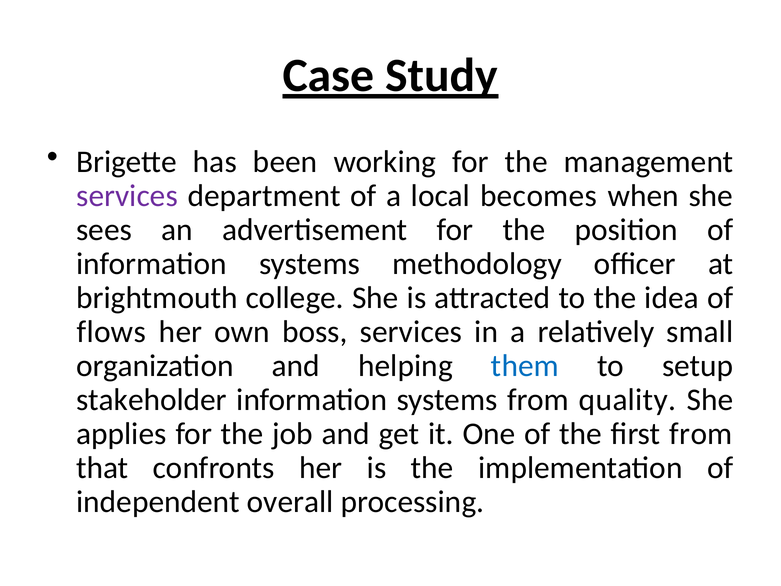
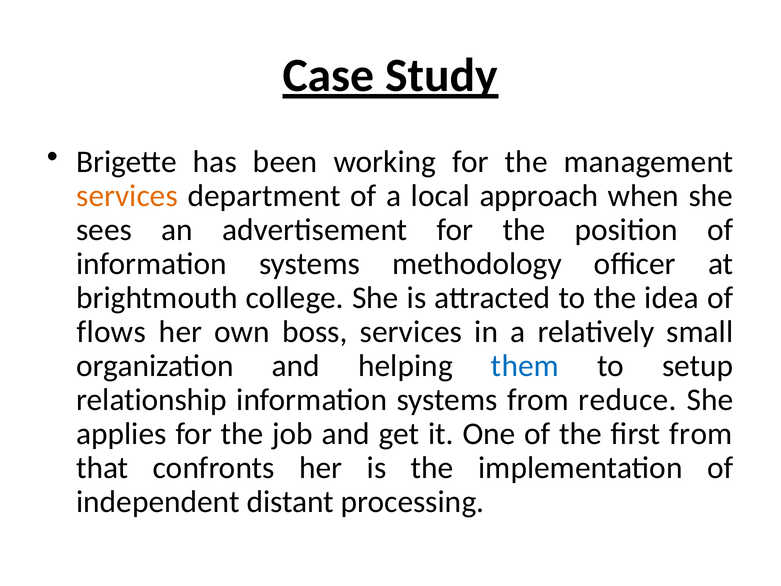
services at (127, 196) colour: purple -> orange
becomes: becomes -> approach
stakeholder: stakeholder -> relationship
quality: quality -> reduce
overall: overall -> distant
